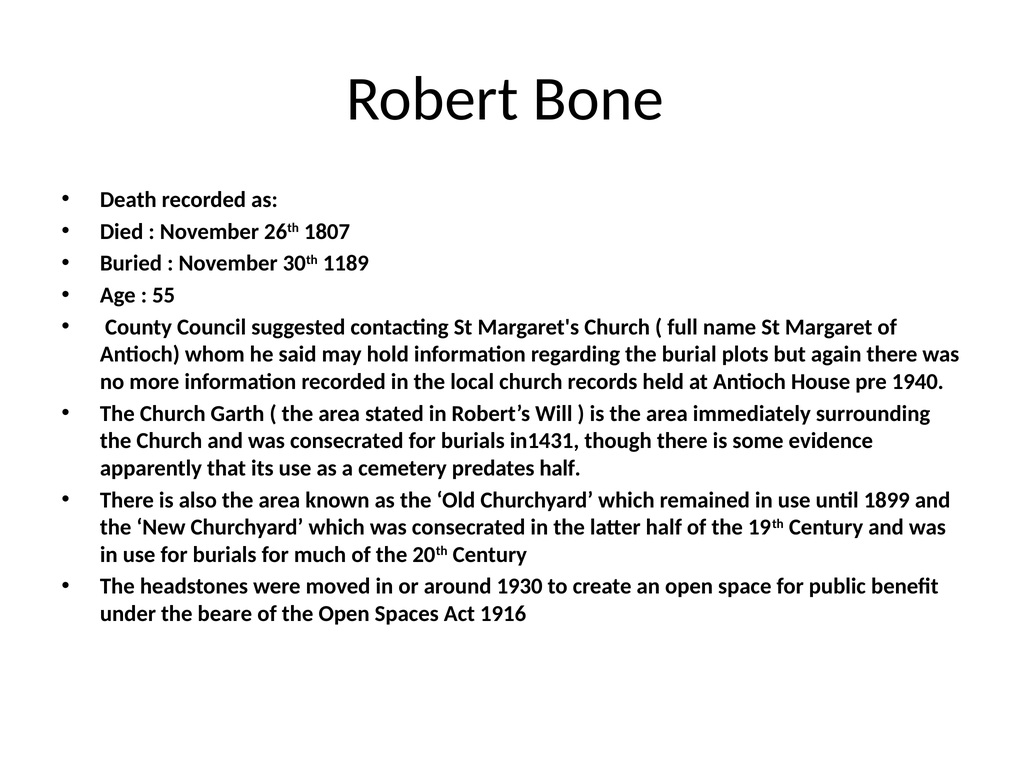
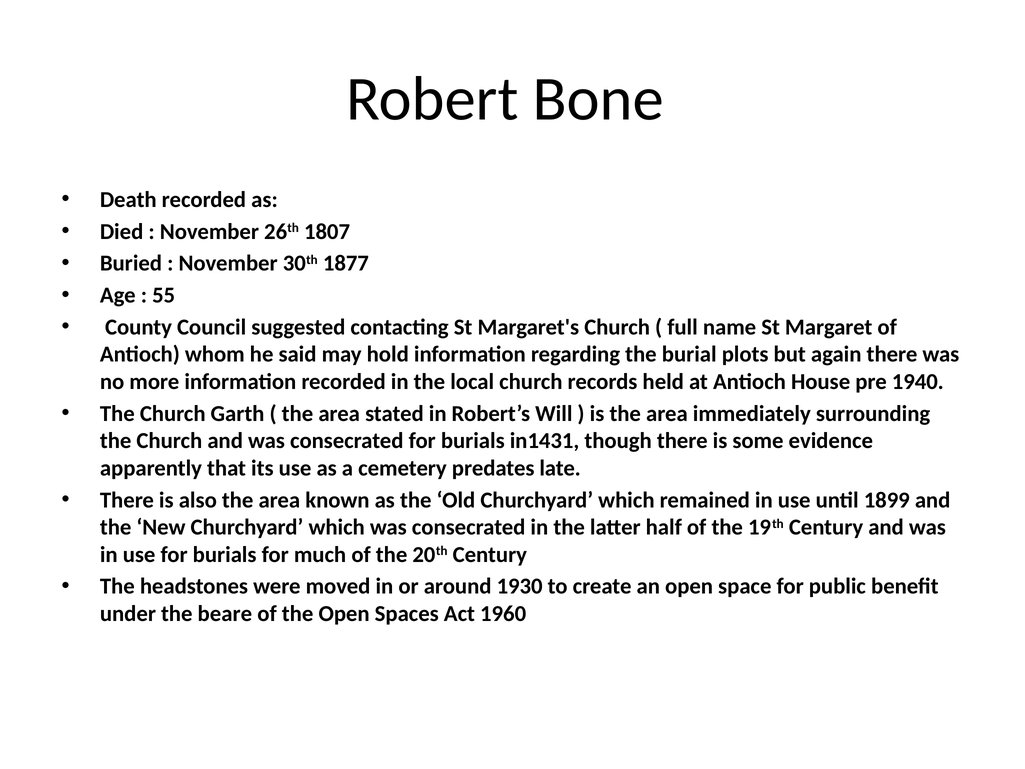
1189: 1189 -> 1877
predates half: half -> late
1916: 1916 -> 1960
